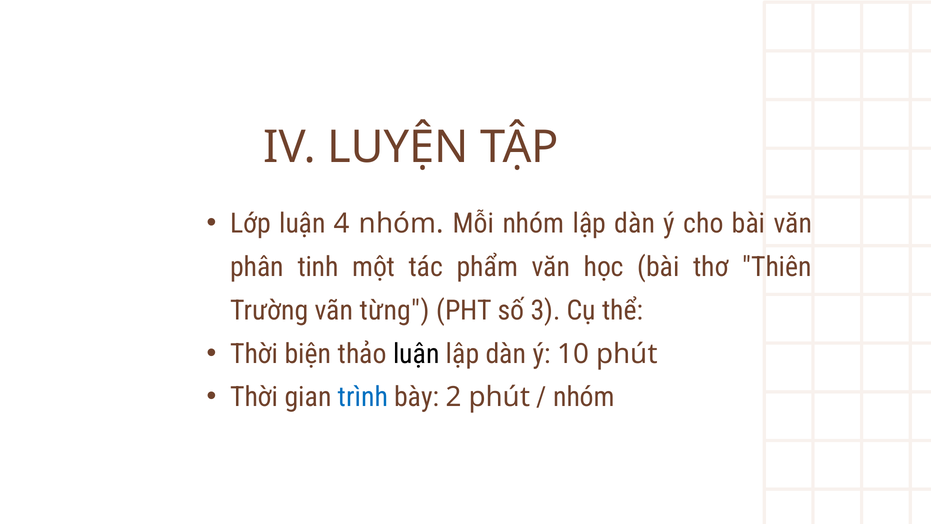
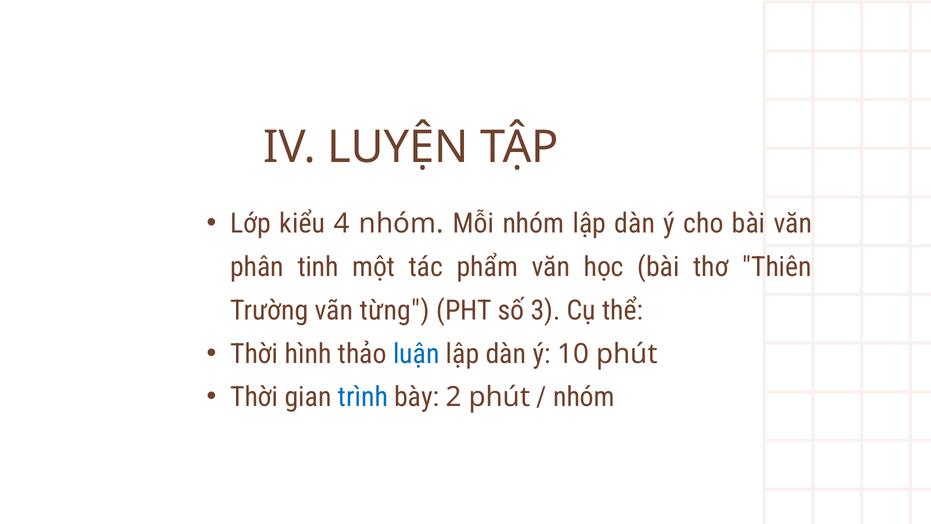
Lớp luận: luận -> kiểu
biện: biện -> hình
luận at (416, 354) colour: black -> blue
